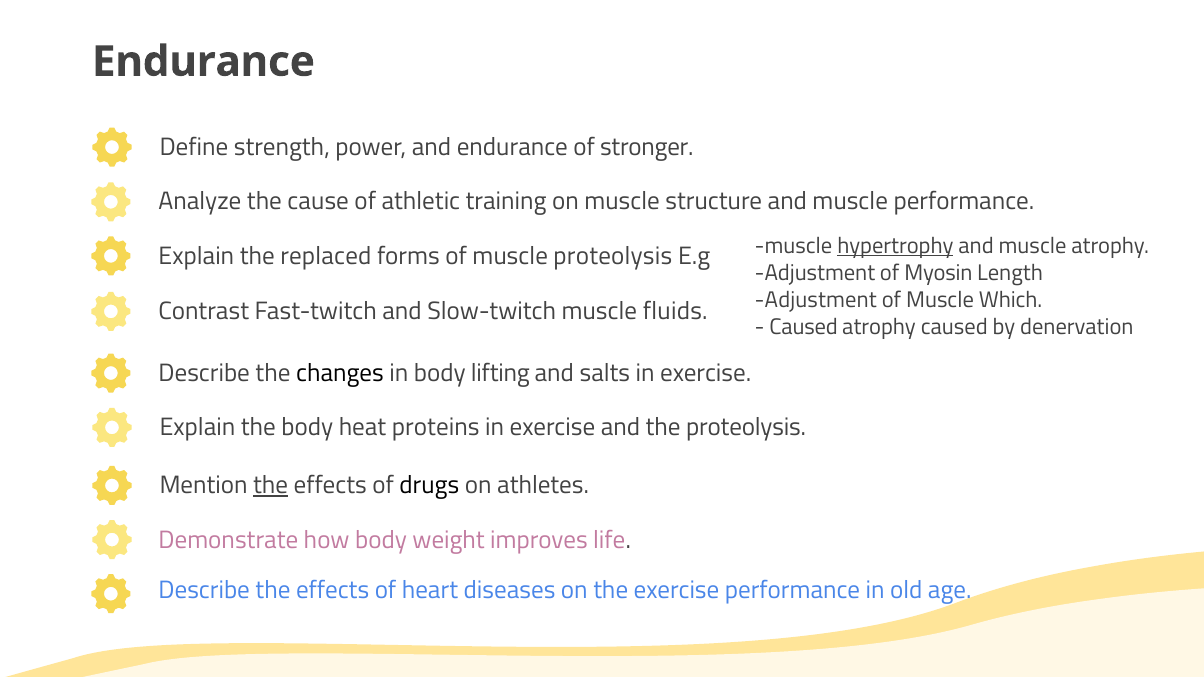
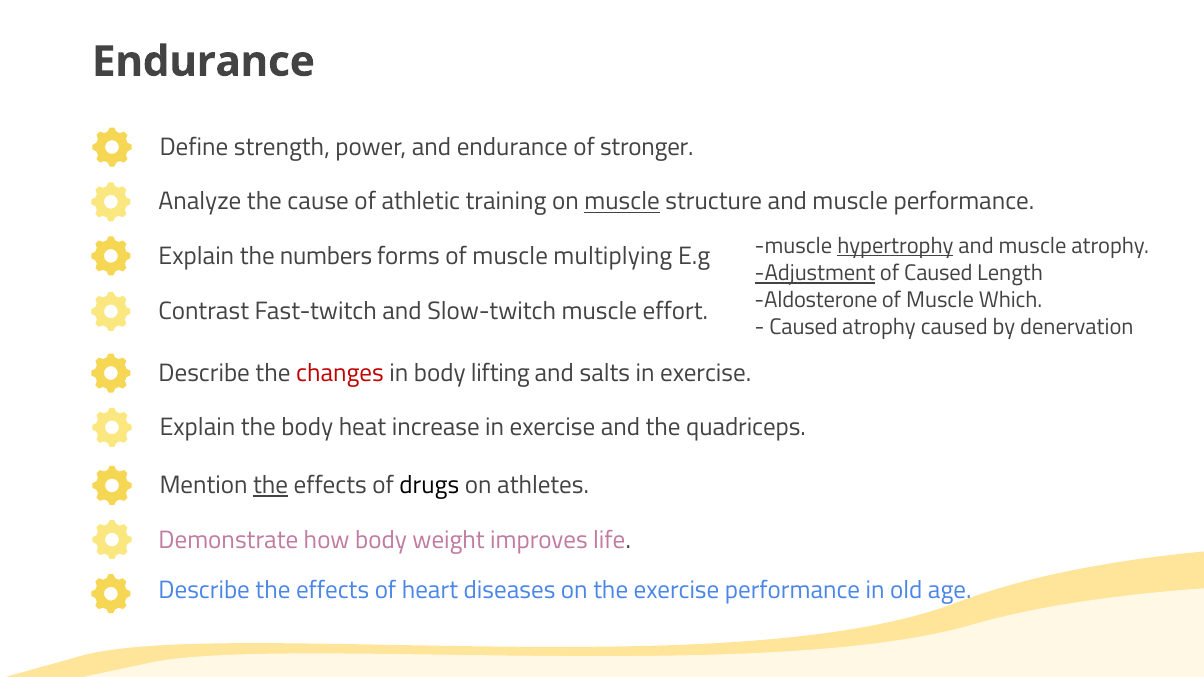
muscle at (622, 202) underline: none -> present
replaced: replaced -> numbers
muscle proteolysis: proteolysis -> multiplying
Adjustment at (815, 273) underline: none -> present
of Myosin: Myosin -> Caused
Adjustment at (816, 300): Adjustment -> Aldosterone
fluids: fluids -> effort
changes colour: black -> red
proteins: proteins -> increase
the proteolysis: proteolysis -> quadriceps
